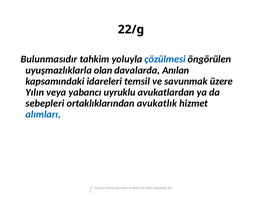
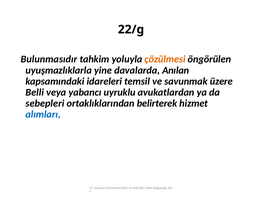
çözülmesi colour: blue -> orange
olan: olan -> yine
Yılın: Yılın -> Belli
avukatlık: avukatlık -> belirterek
